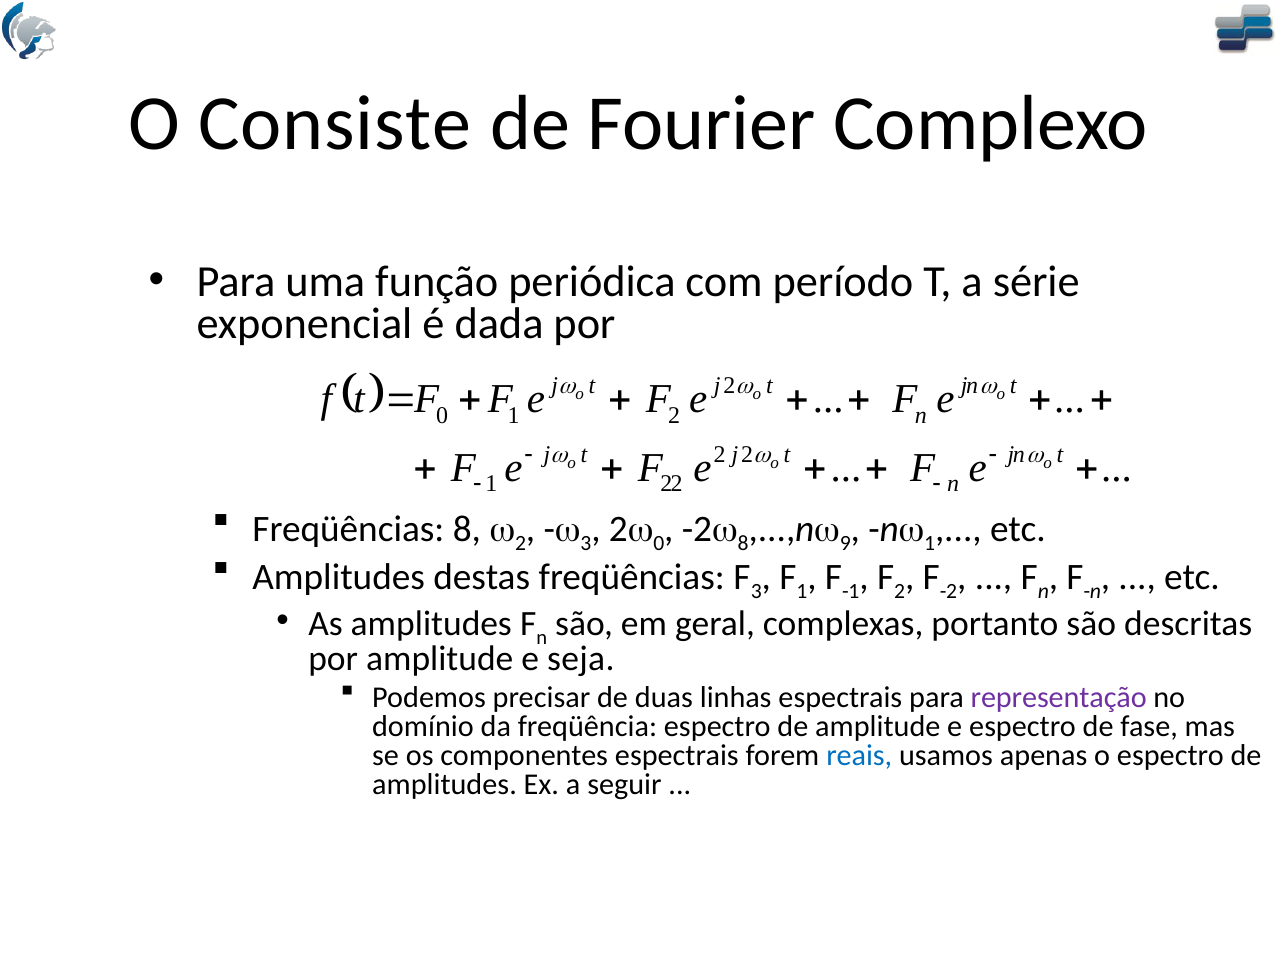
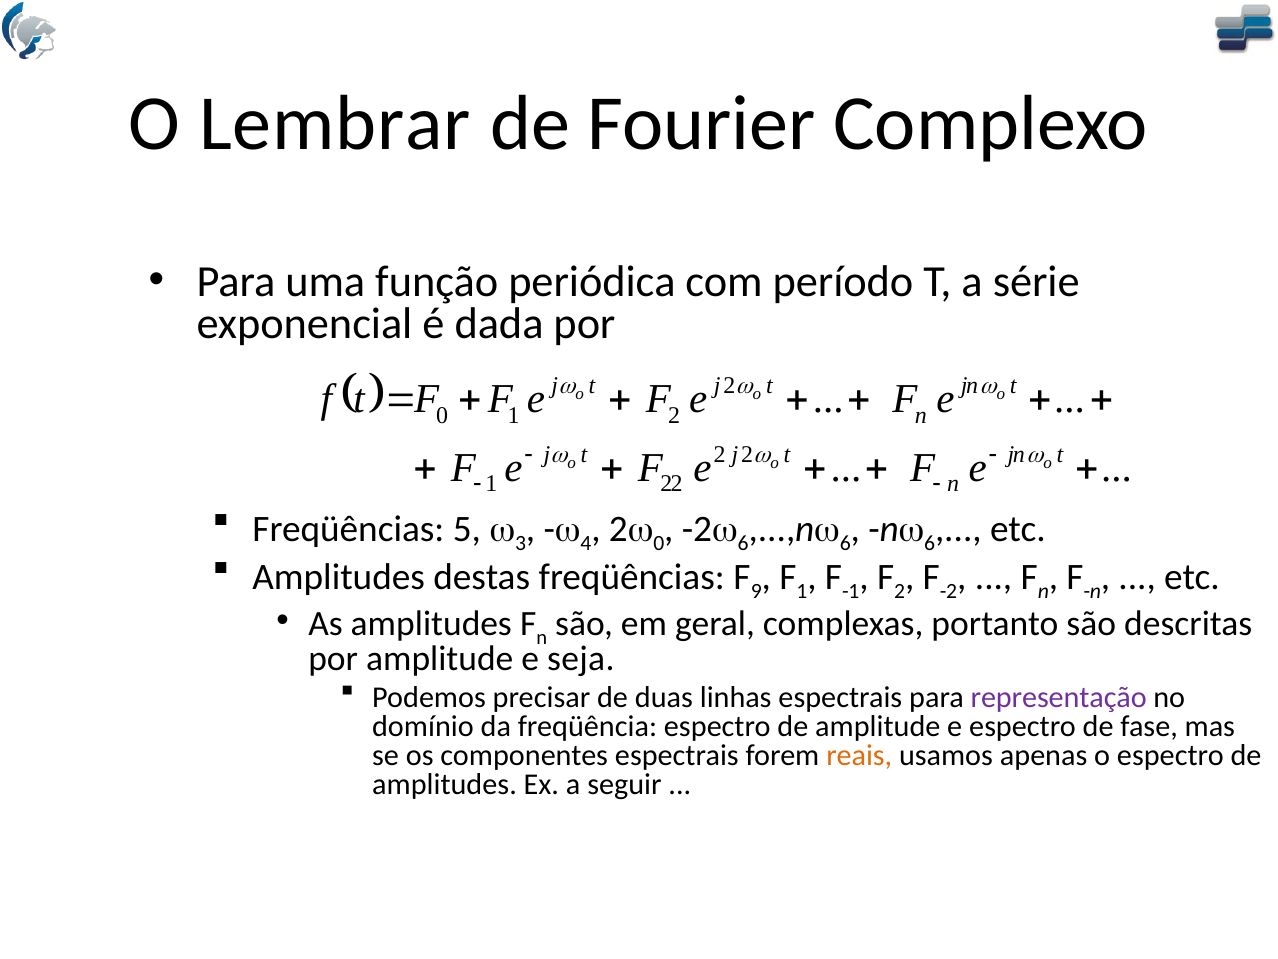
Consiste: Consiste -> Lembrar
Freqüências 8: 8 -> 5
2 at (521, 543): 2 -> 3
3 at (586, 543): 3 -> 4
8 at (743, 543): 8 -> 6
9 at (845, 543): 9 -> 6
1 at (930, 543): 1 -> 6
3 at (756, 591): 3 -> 9
reais colour: blue -> orange
